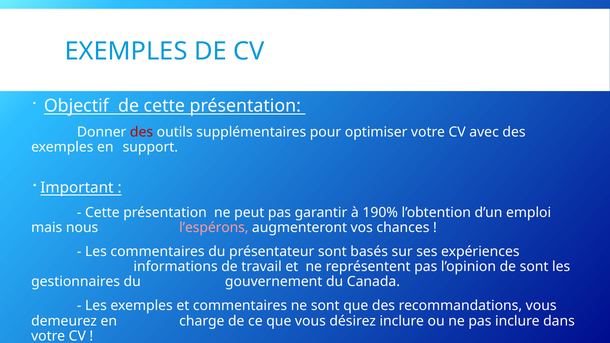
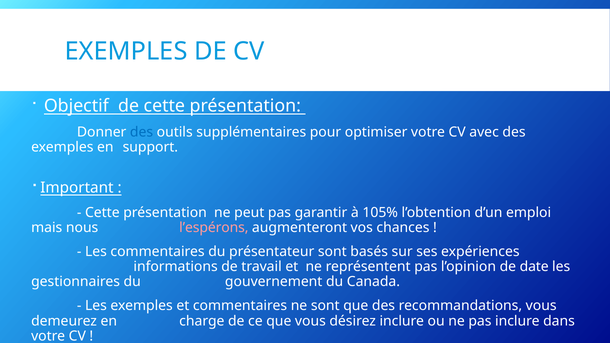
des at (142, 132) colour: red -> blue
190%: 190% -> 105%
de sont: sont -> date
